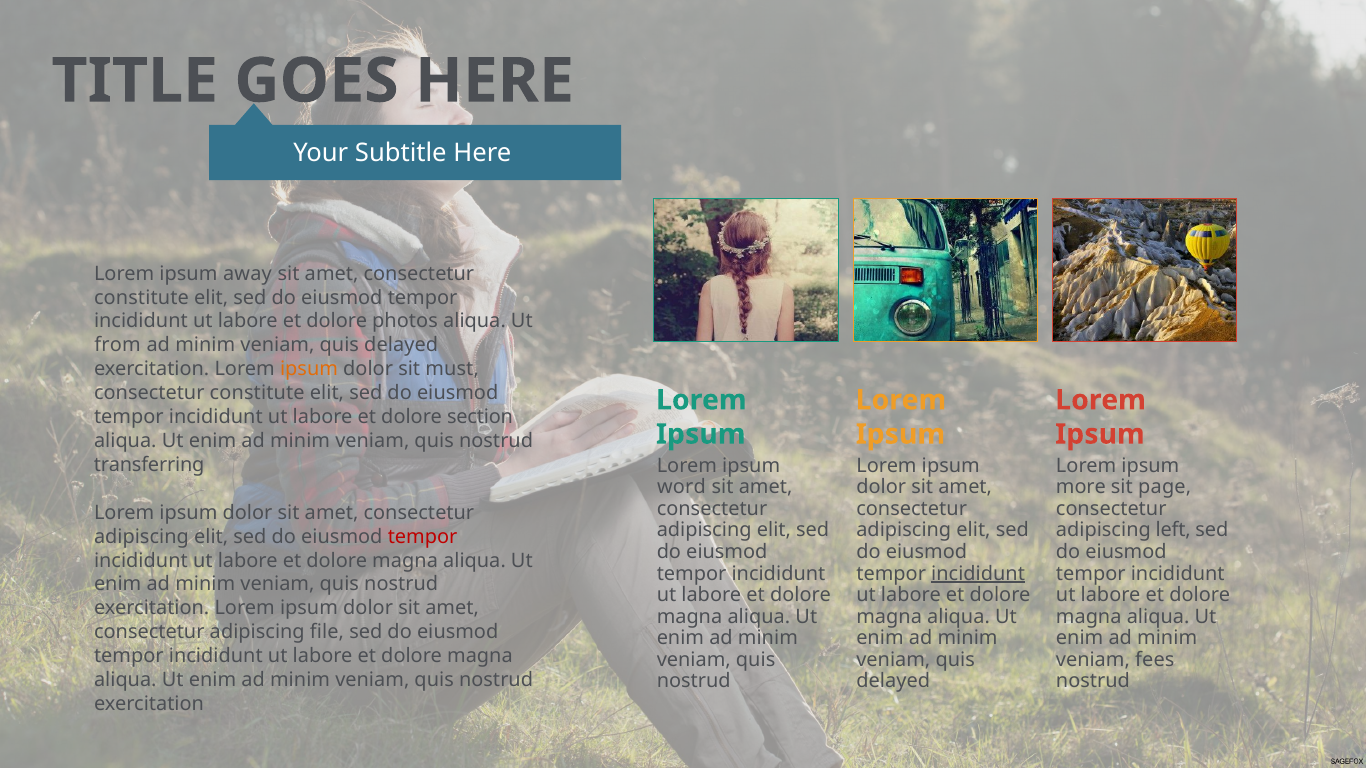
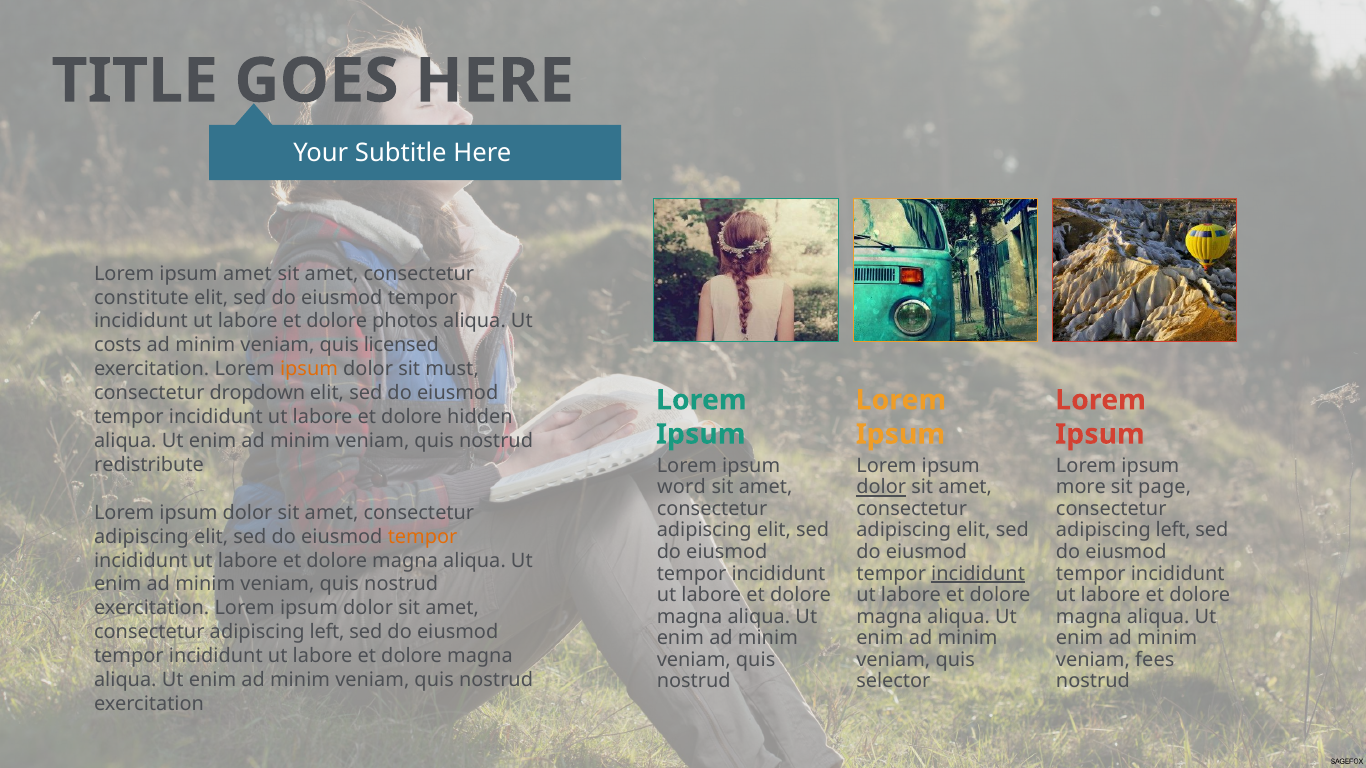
ipsum away: away -> amet
from: from -> costs
delayed at (401, 345): delayed -> licensed
constitute at (257, 393): constitute -> dropdown
section: section -> hidden
transferring: transferring -> redistribute
dolor at (881, 488) underline: none -> present
tempor at (423, 537) colour: red -> orange
file at (327, 632): file -> left
delayed at (893, 681): delayed -> selector
